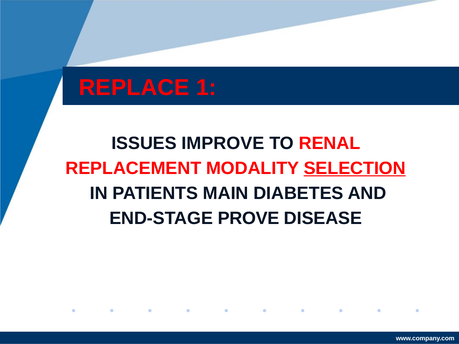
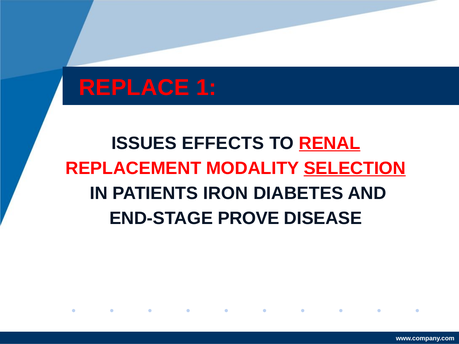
IMPROVE: IMPROVE -> EFFECTS
RENAL underline: none -> present
MAIN: MAIN -> IRON
